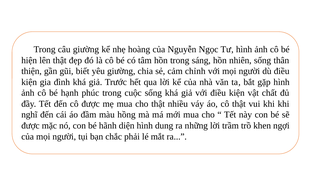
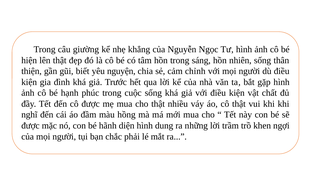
hoàng: hoàng -> khẳng
yêu giường: giường -> nguyện
